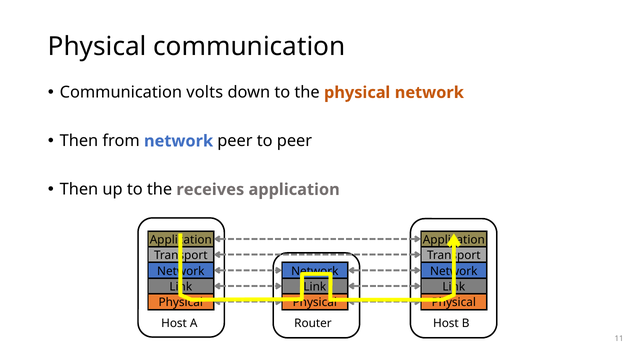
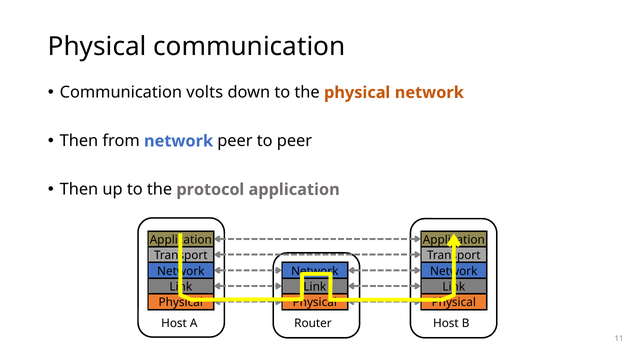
receives: receives -> protocol
